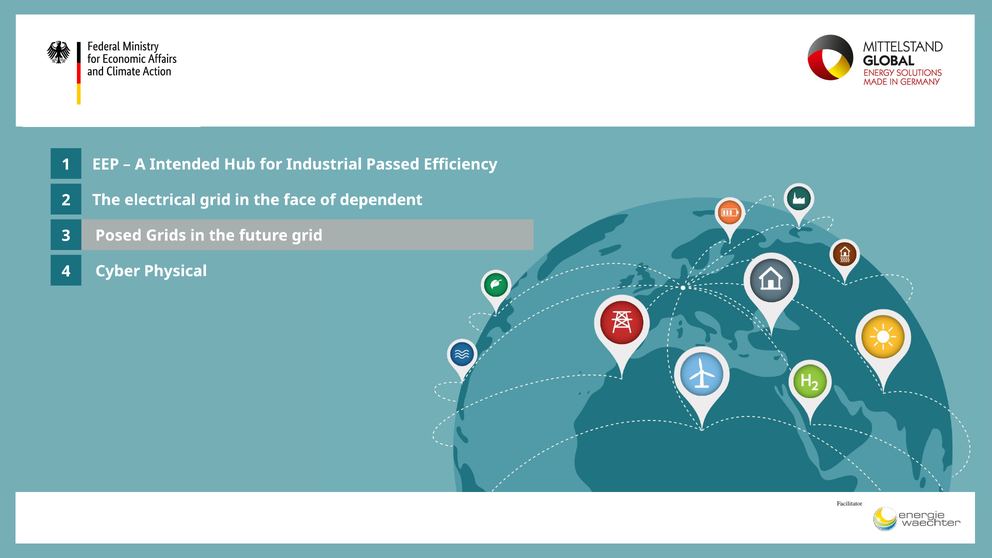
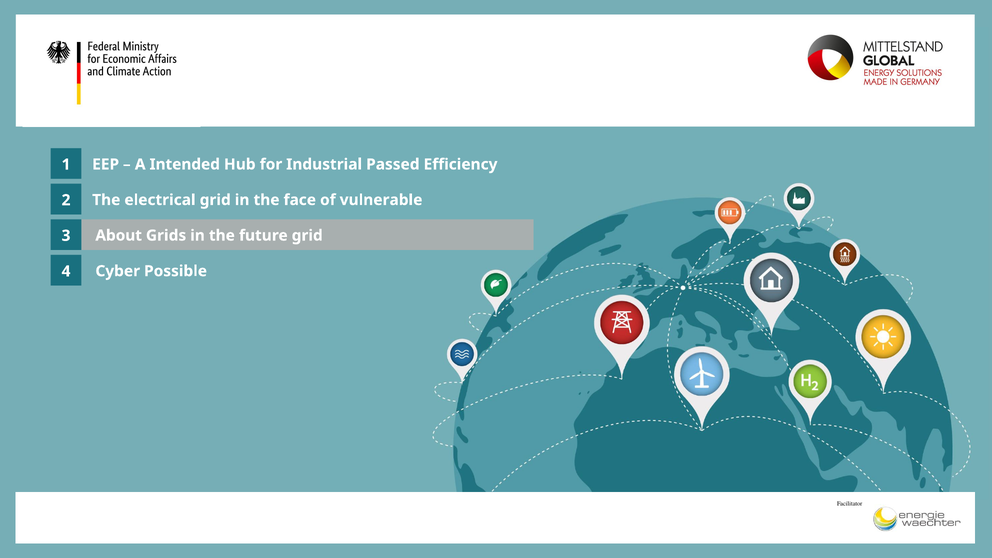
dependent: dependent -> vulnerable
Posed: Posed -> About
Physical: Physical -> Possible
